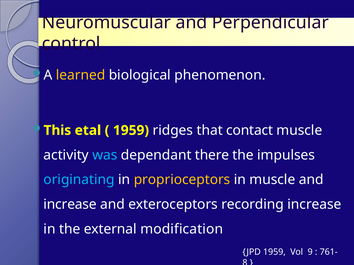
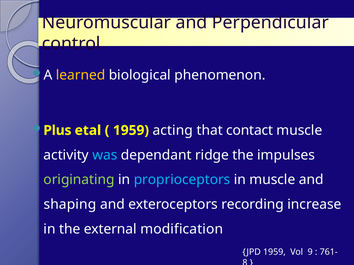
This: This -> Plus
ridges: ridges -> acting
there: there -> ridge
originating colour: light blue -> light green
proprioceptors colour: yellow -> light blue
increase at (70, 205): increase -> shaping
